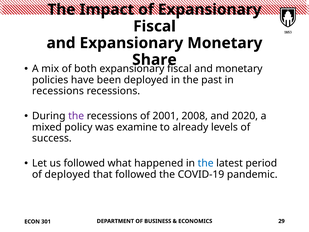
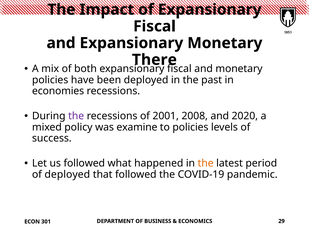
Share: Share -> There
recessions at (58, 91): recessions -> economies
to already: already -> policies
the at (206, 163) colour: blue -> orange
